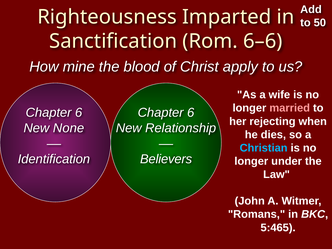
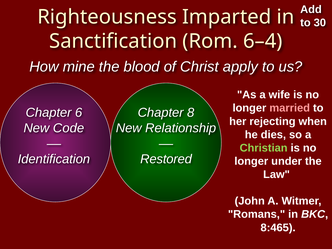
50: 50 -> 30
6–6: 6–6 -> 6–4
6 at (191, 113): 6 -> 8
None: None -> Code
Christian colour: light blue -> light green
Believers: Believers -> Restored
5:465: 5:465 -> 8:465
